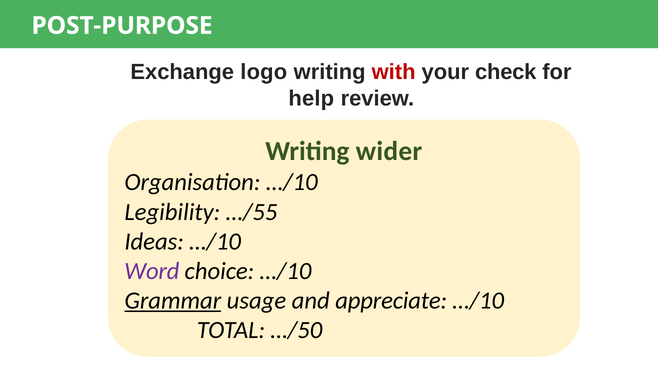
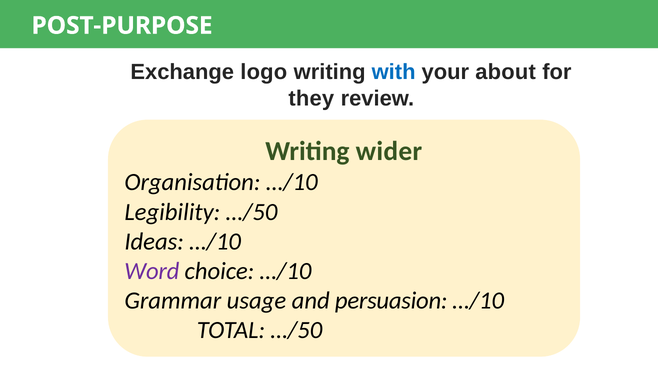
with colour: red -> blue
check: check -> about
help: help -> they
Legibility …/55: …/55 -> …/50
Grammar underline: present -> none
appreciate: appreciate -> persuasion
